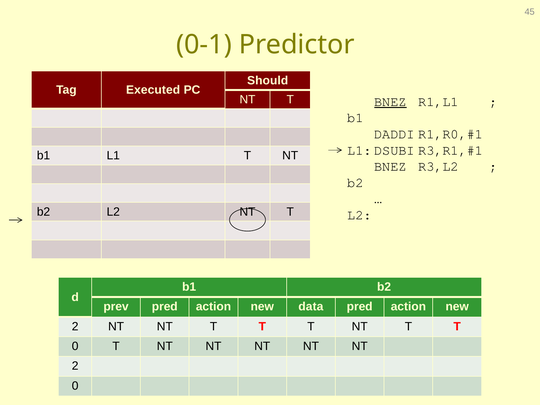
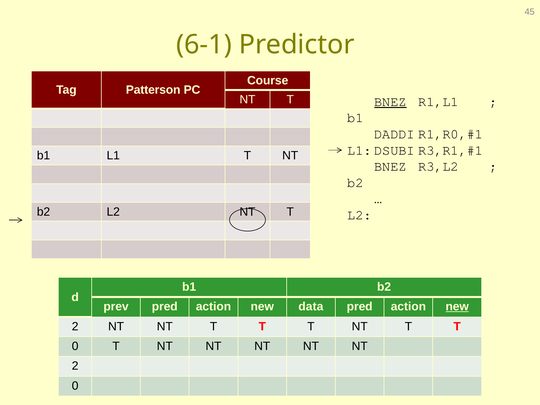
0-1: 0-1 -> 6-1
Should: Should -> Course
Executed: Executed -> Patterson
new at (457, 307) underline: none -> present
